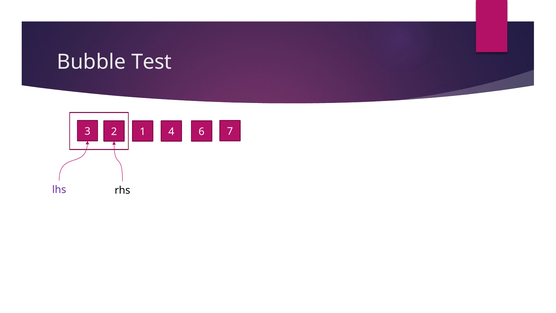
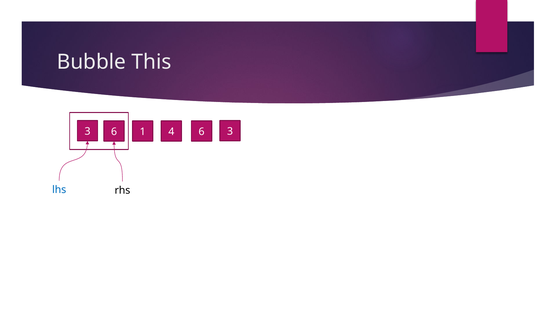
Test: Test -> This
2 at (114, 132): 2 -> 6
4 7: 7 -> 3
lhs colour: purple -> blue
